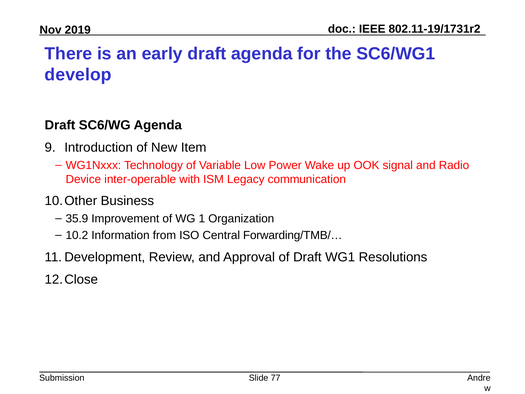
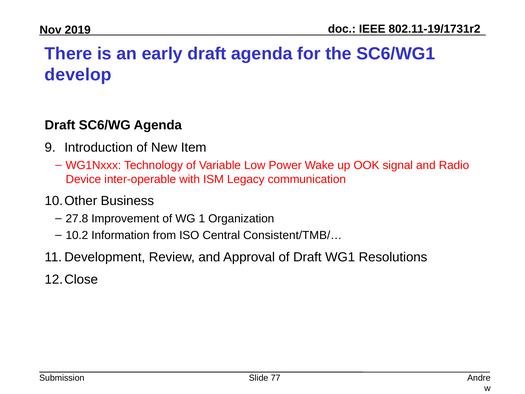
35.9: 35.9 -> 27.8
Forwarding/TMB/…: Forwarding/TMB/… -> Consistent/TMB/…
